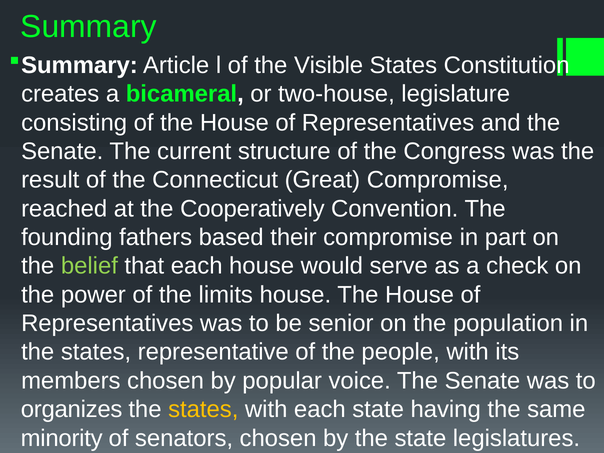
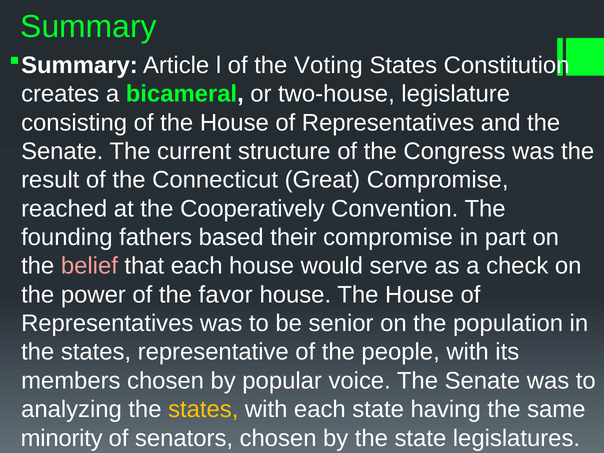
Visible: Visible -> Voting
belief colour: light green -> pink
limits: limits -> favor
organizes: organizes -> analyzing
